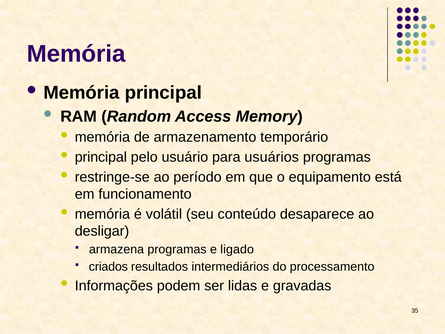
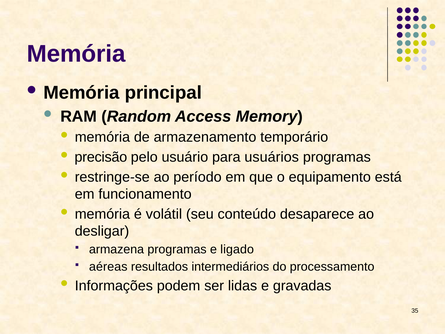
principal at (101, 157): principal -> precisão
criados: criados -> aéreas
